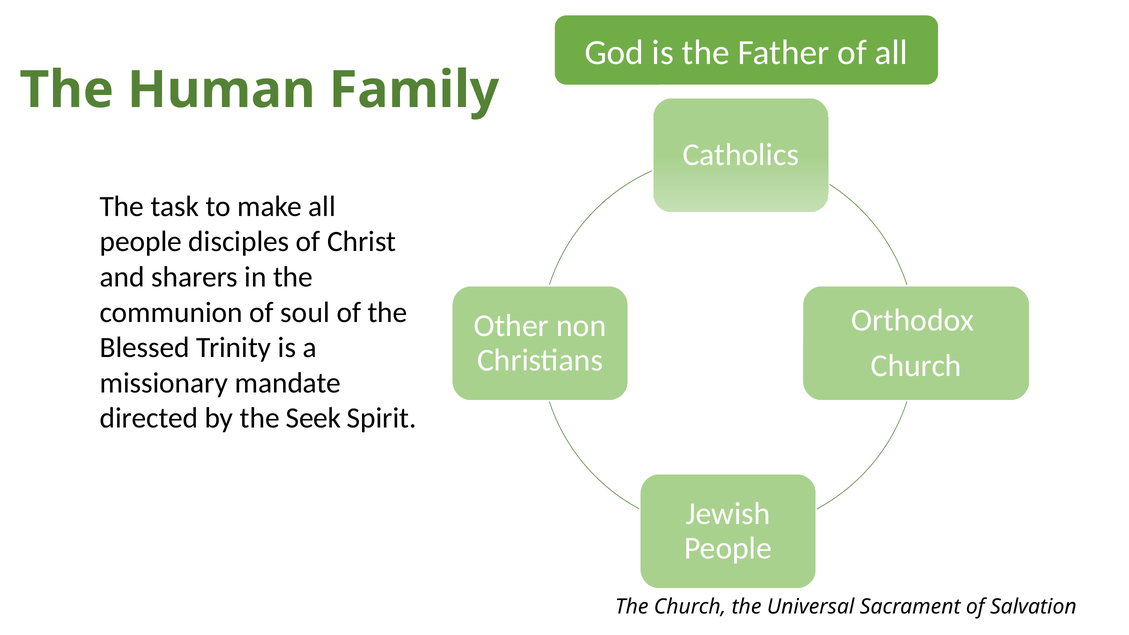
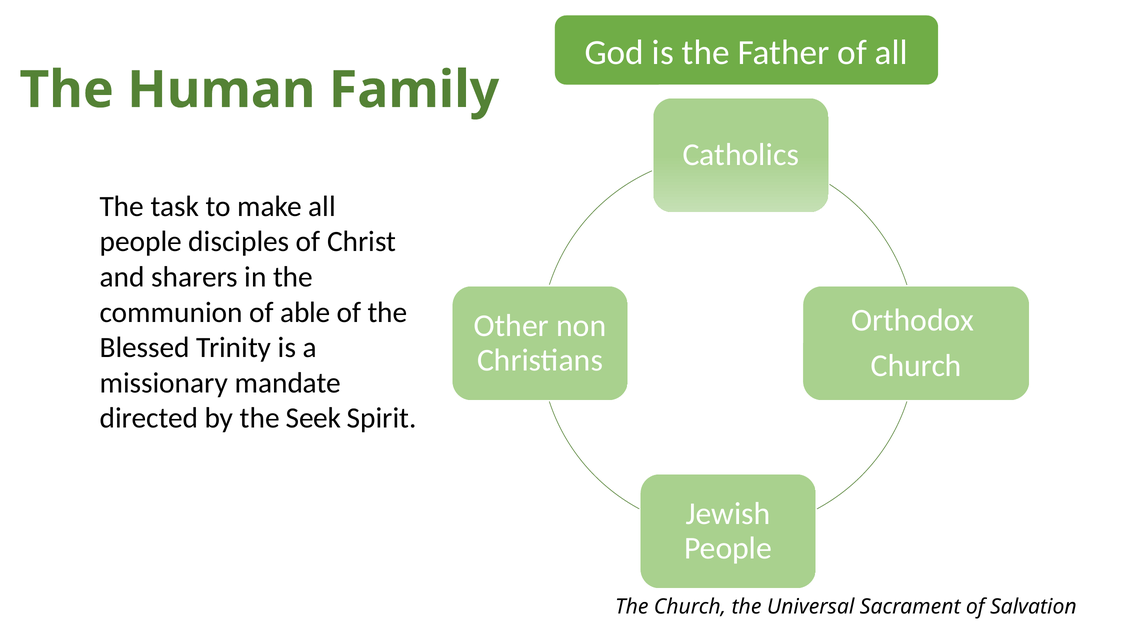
soul: soul -> able
